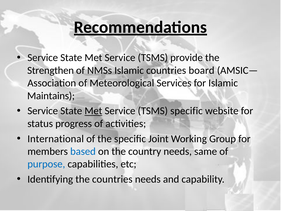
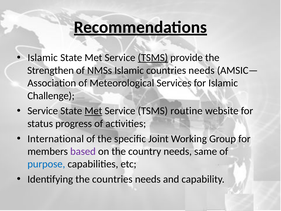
Service at (43, 58): Service -> Islamic
TSMS at (153, 58) underline: none -> present
Islamic countries board: board -> needs
Maintains: Maintains -> Challenge
TSMS specific: specific -> routine
based colour: blue -> purple
